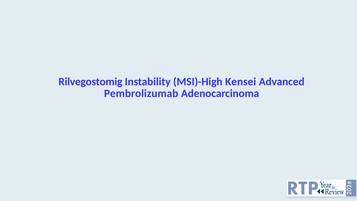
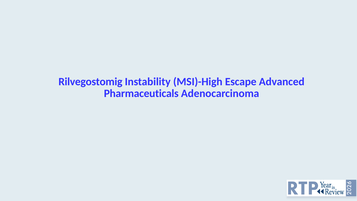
Kensei: Kensei -> Escape
Pembrolizumab: Pembrolizumab -> Pharmaceuticals
